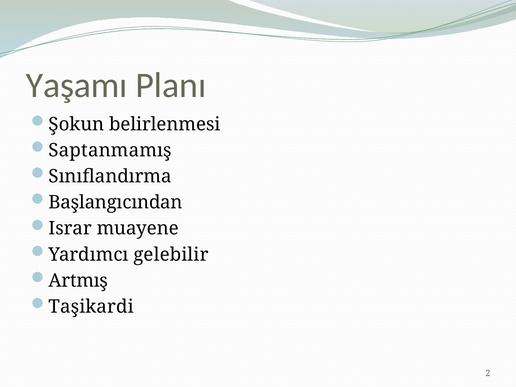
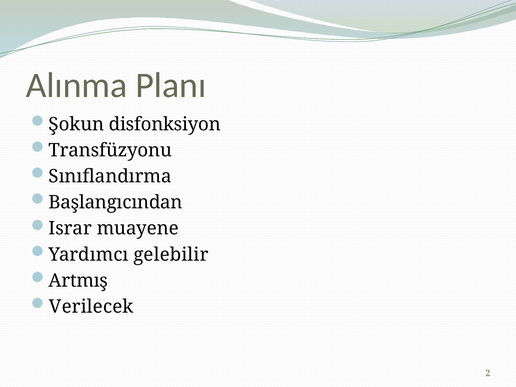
Yaşamı: Yaşamı -> Alınma
belirlenmesi: belirlenmesi -> disfonksiyon
Saptanmamış: Saptanmamış -> Transfüzyonu
Taşikardi: Taşikardi -> Verilecek
